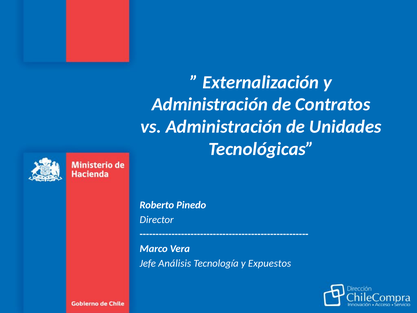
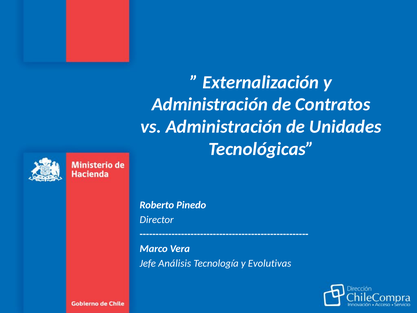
Expuestos: Expuestos -> Evolutivas
